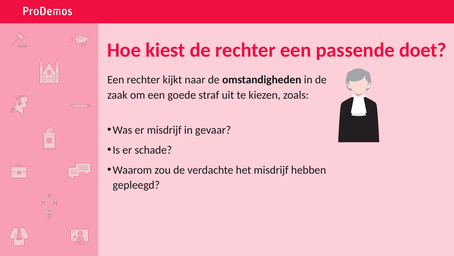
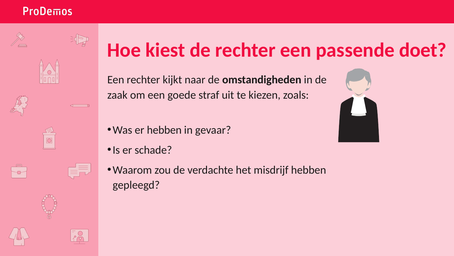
er misdrijf: misdrijf -> hebben
